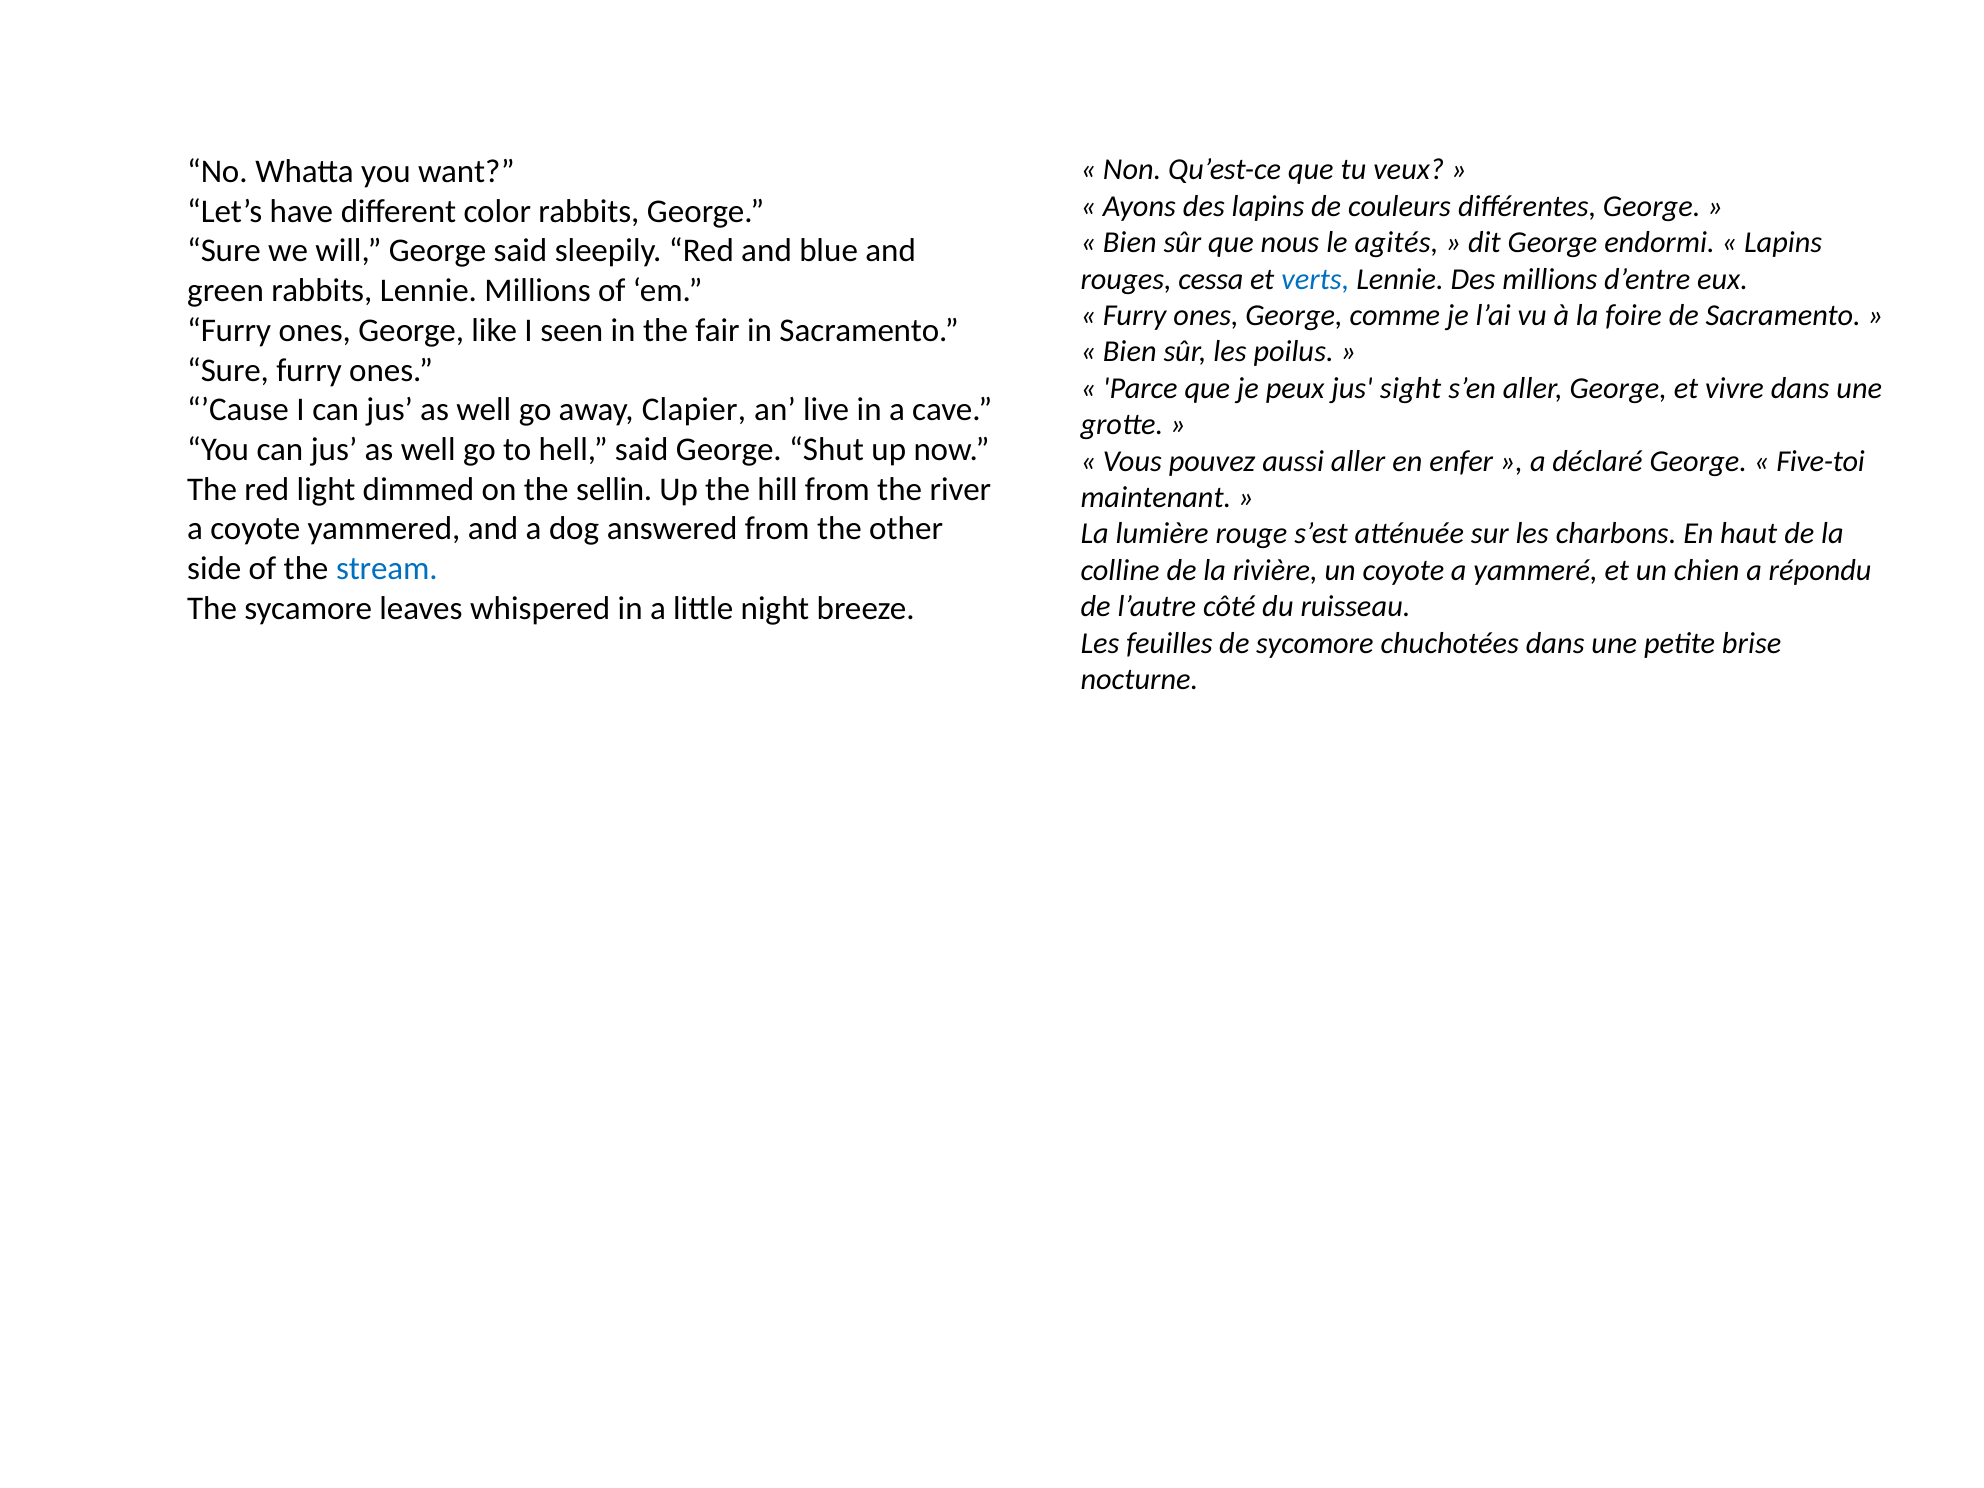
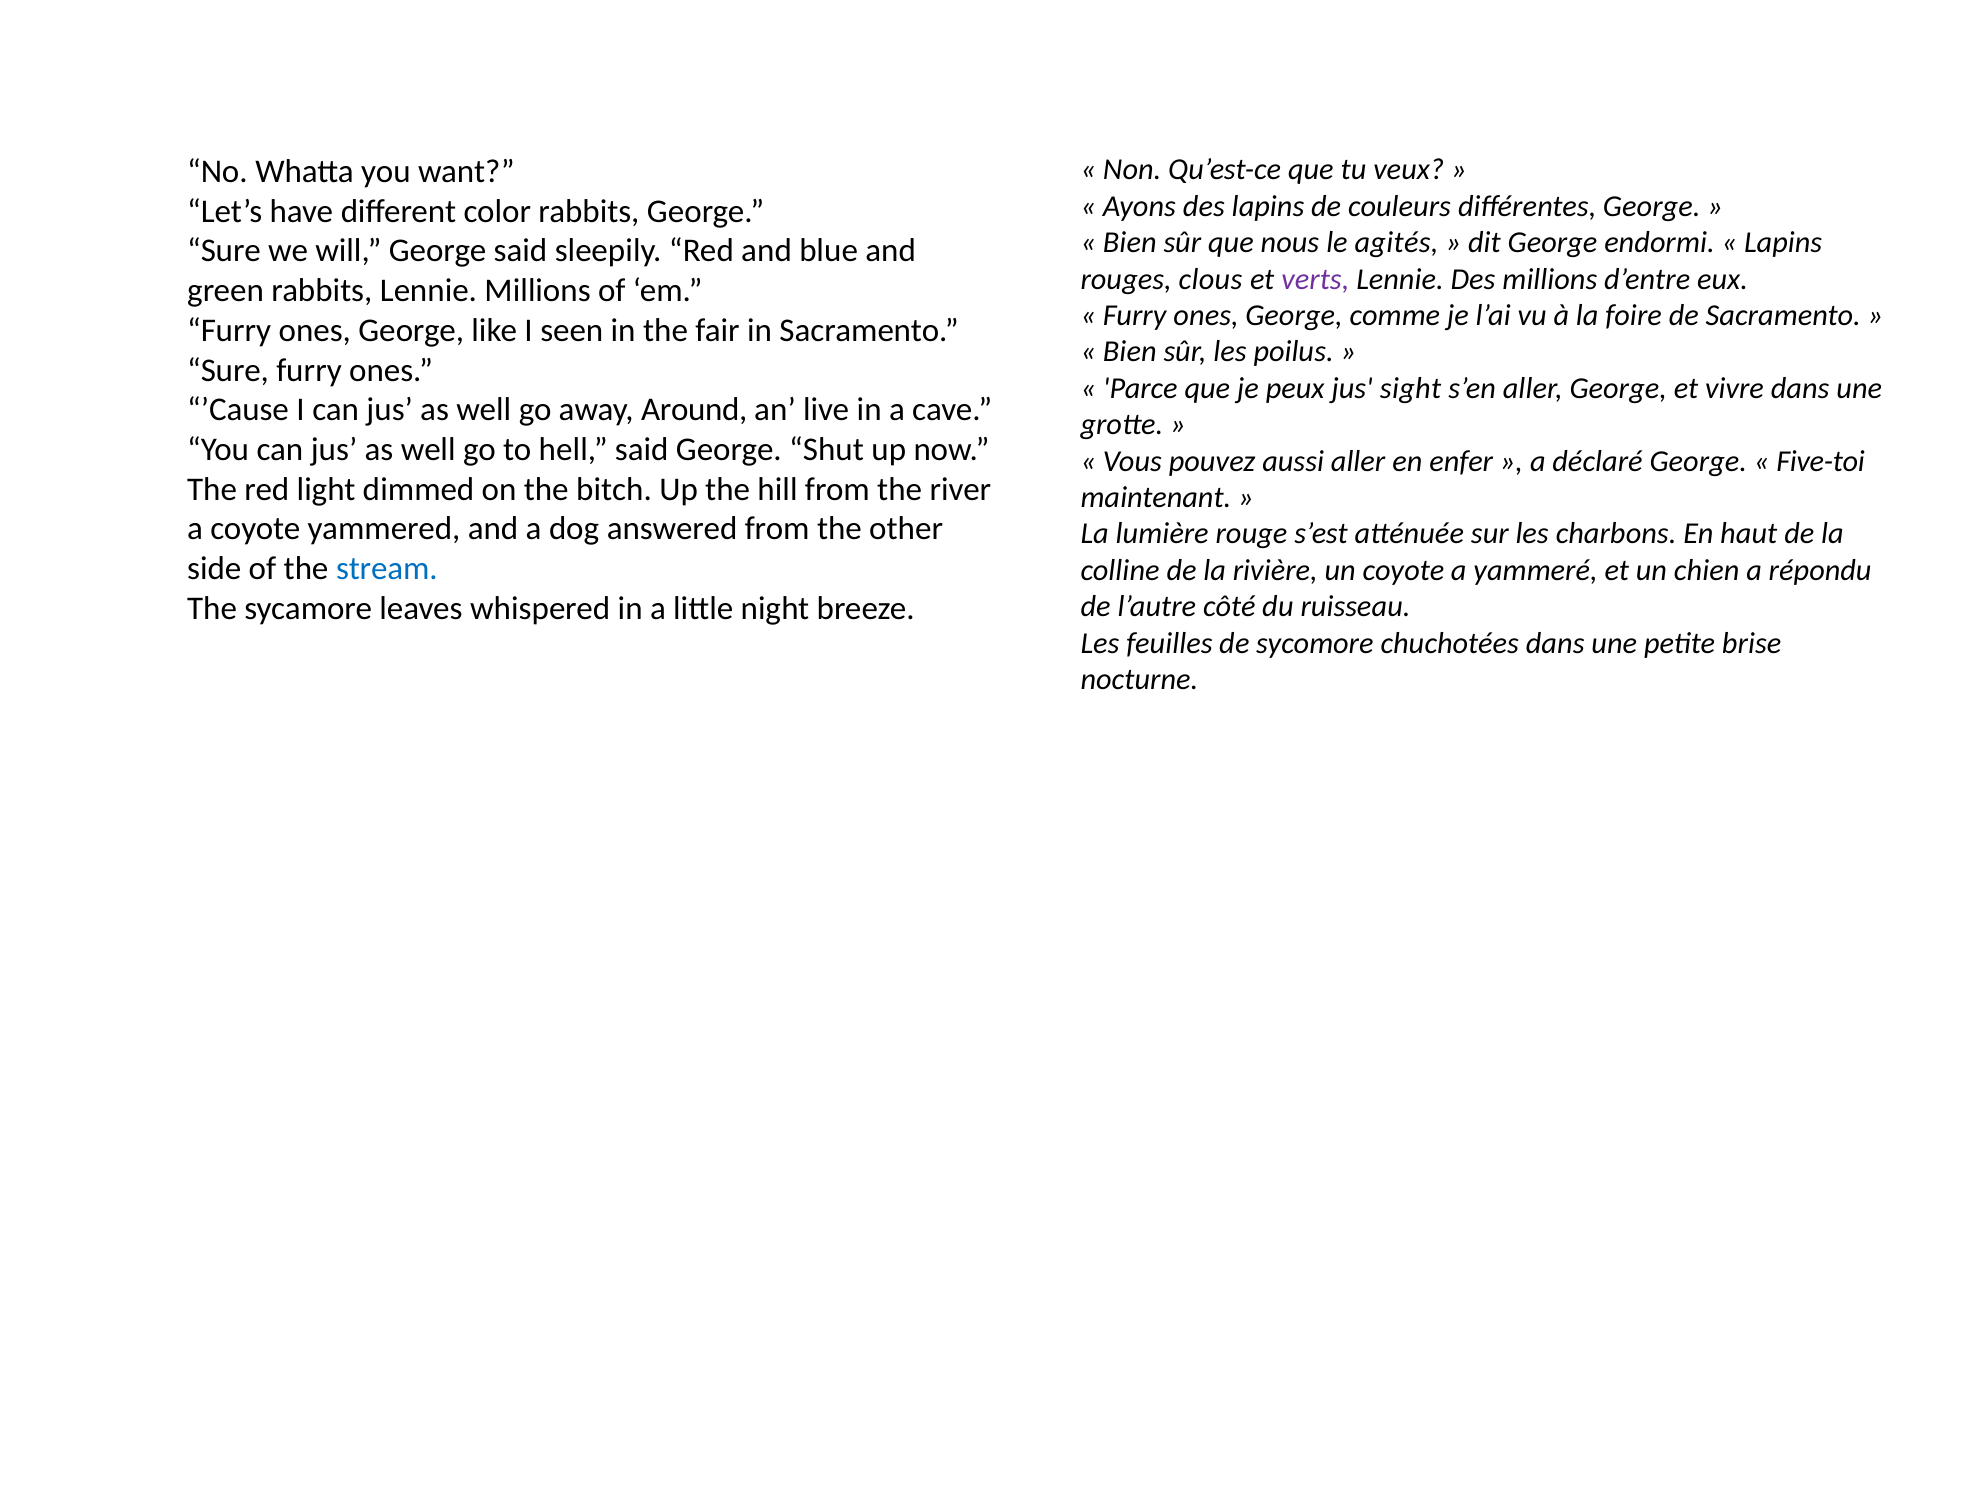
cessa: cessa -> clous
verts colour: blue -> purple
Clapier: Clapier -> Around
sellin: sellin -> bitch
